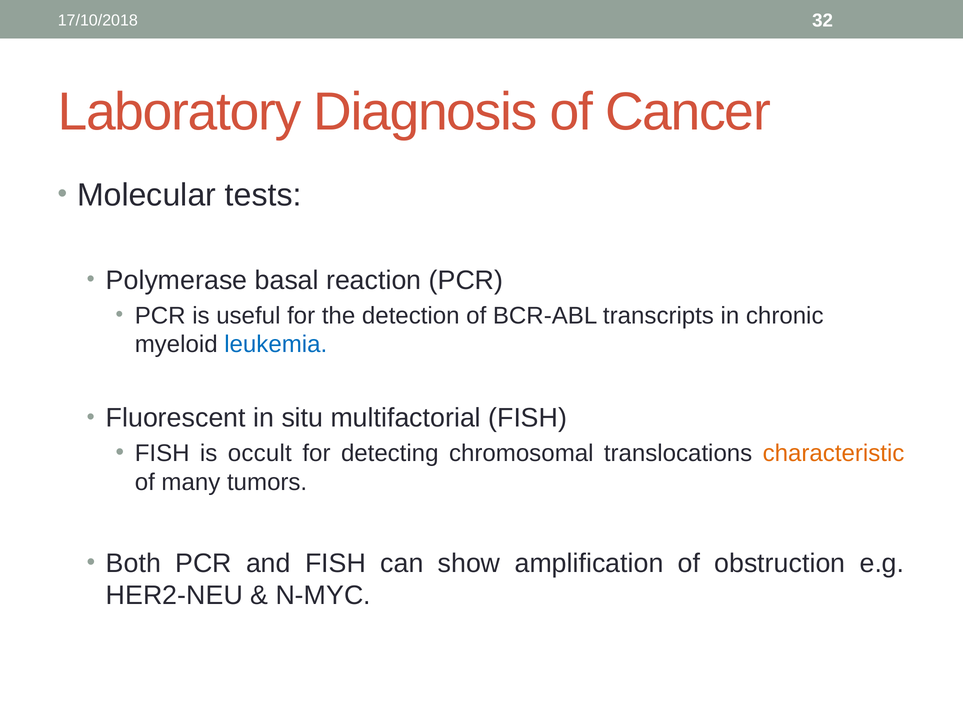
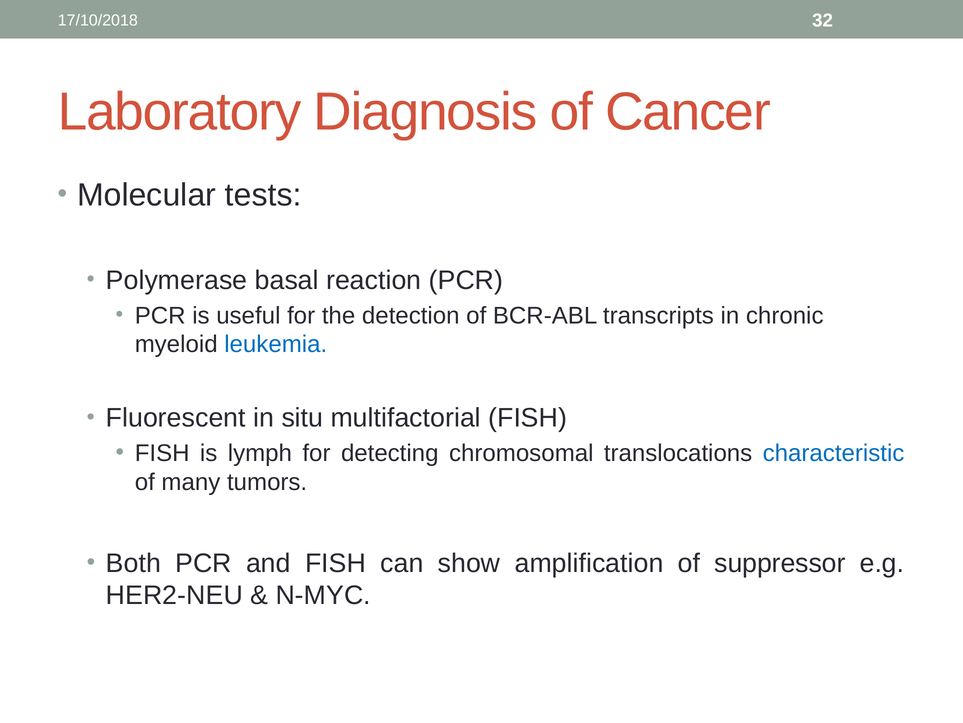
occult: occult -> lymph
characteristic colour: orange -> blue
obstruction: obstruction -> suppressor
